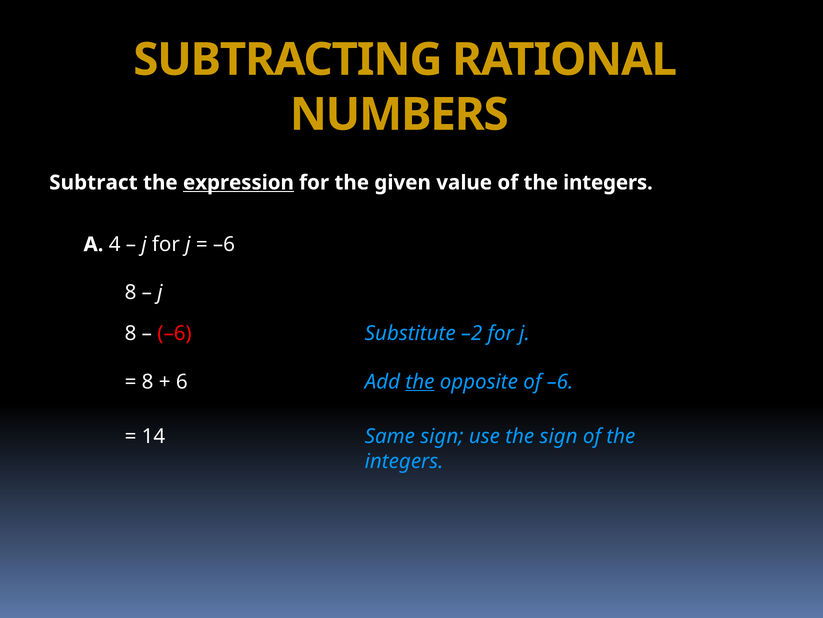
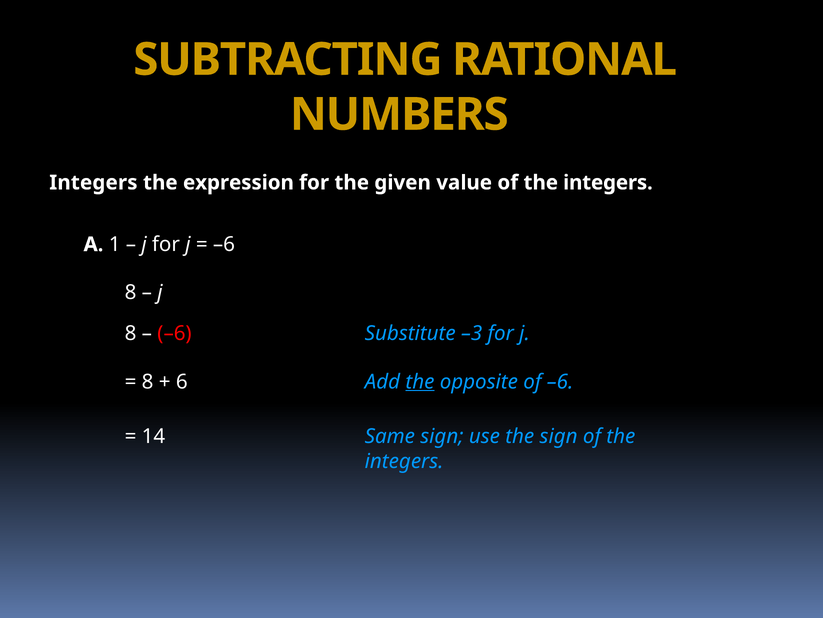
Subtract at (93, 182): Subtract -> Integers
expression underline: present -> none
4: 4 -> 1
–2: –2 -> –3
